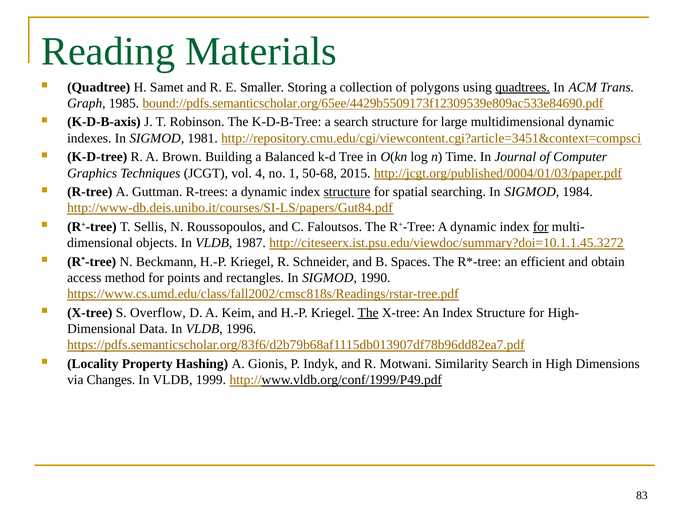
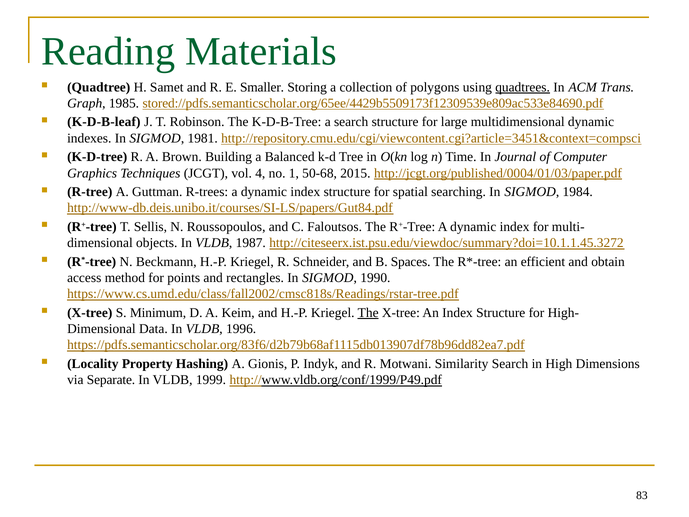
bound://pdfs.semanticscholar.org/65ee/4429b5509173f12309539e809ac533e84690.pdf: bound://pdfs.semanticscholar.org/65ee/4429b5509173f12309539e809ac533e84690.pdf -> stored://pdfs.semanticscholar.org/65ee/4429b5509173f12309539e809ac533e84690.pdf
K-D-B-axis: K-D-B-axis -> K-D-B-leaf
structure at (347, 192) underline: present -> none
for at (541, 227) underline: present -> none
Overflow: Overflow -> Minimum
Changes: Changes -> Separate
